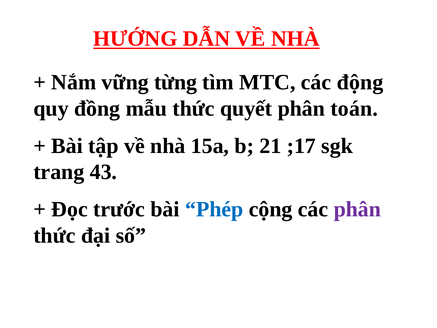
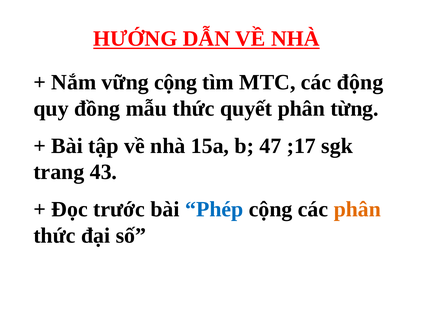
vững từng: từng -> cộng
toán: toán -> từng
21: 21 -> 47
phân at (357, 209) colour: purple -> orange
